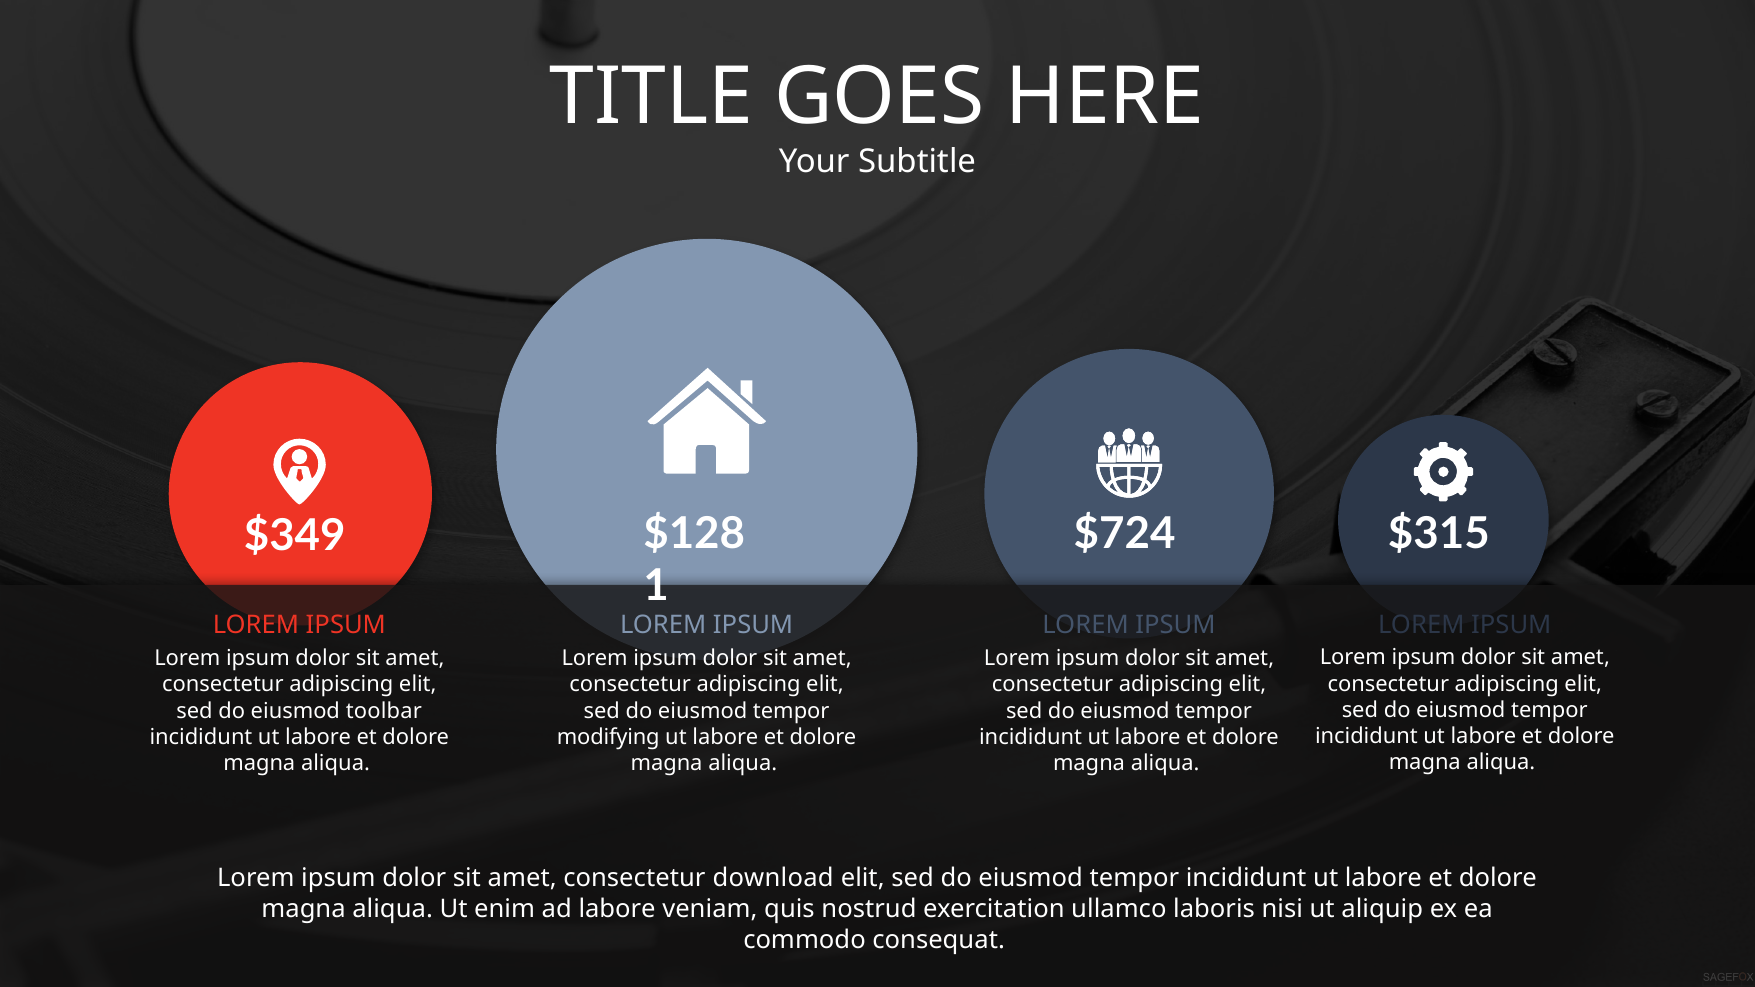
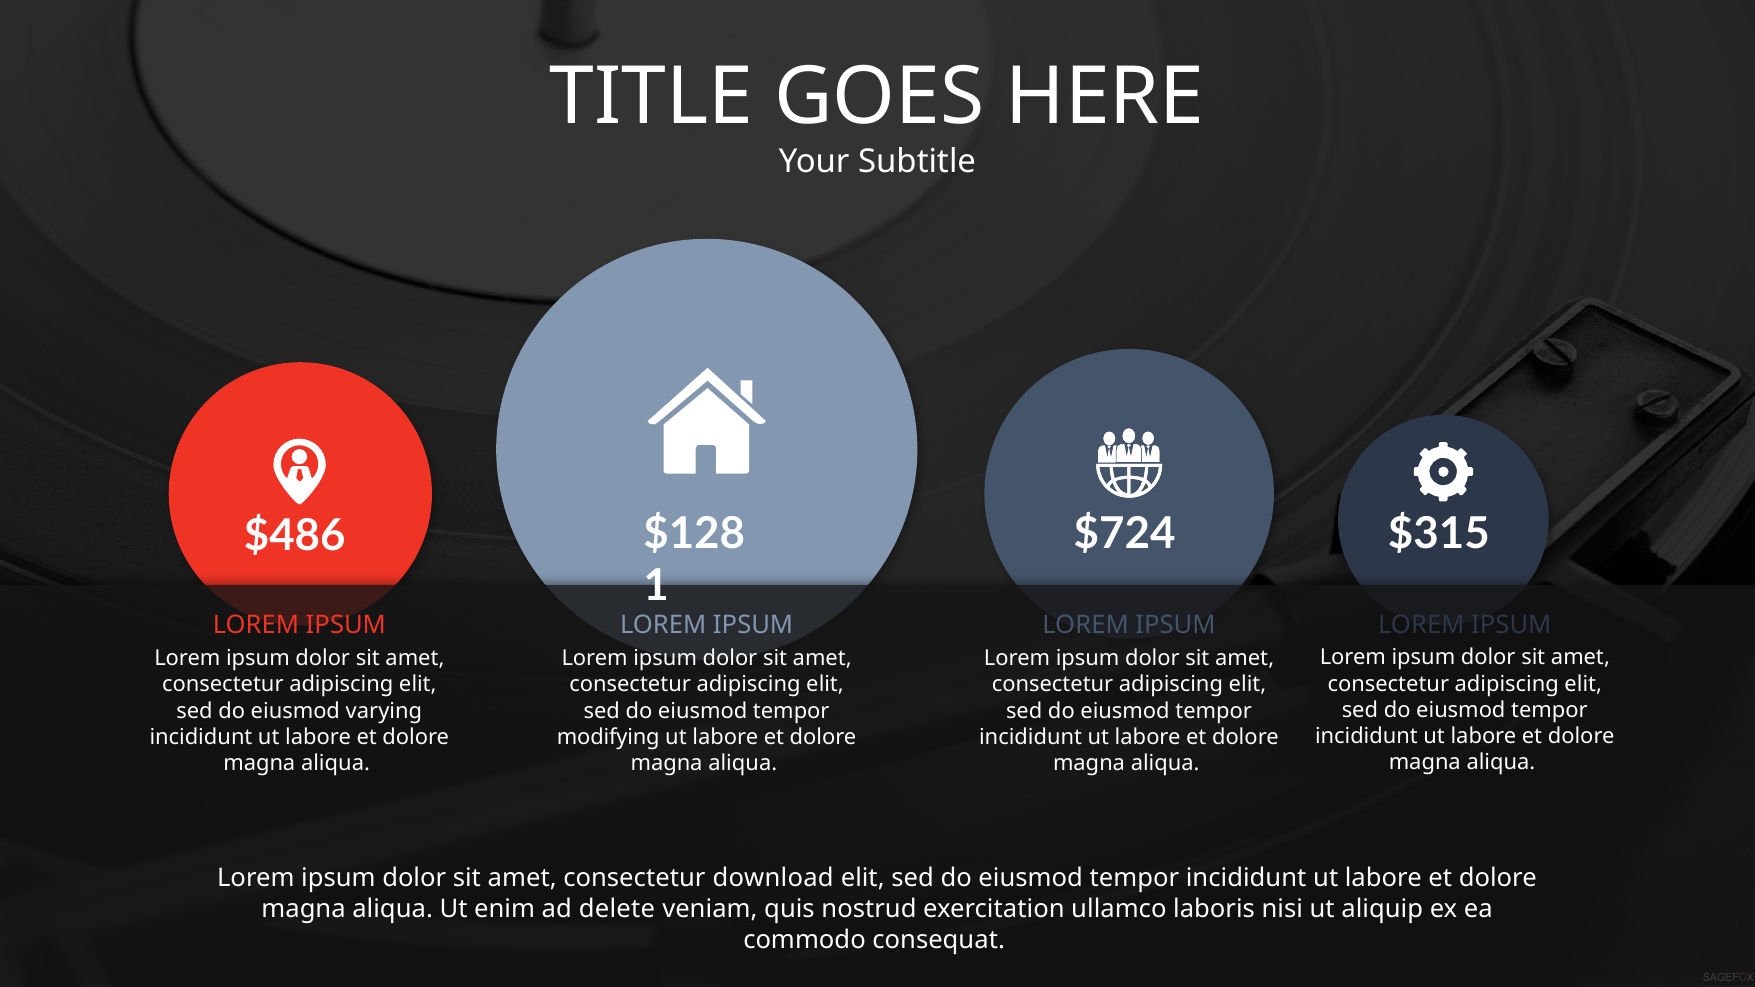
$349: $349 -> $486
toolbar: toolbar -> varying
ad labore: labore -> delete
